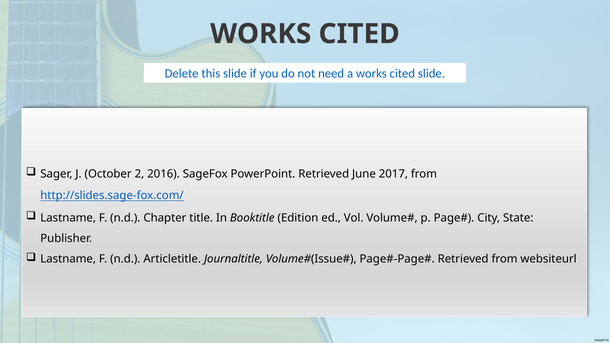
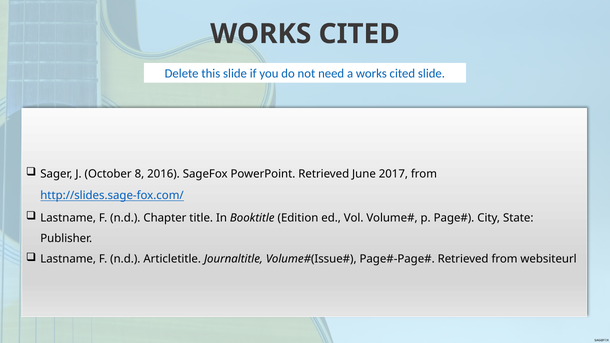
2: 2 -> 8
